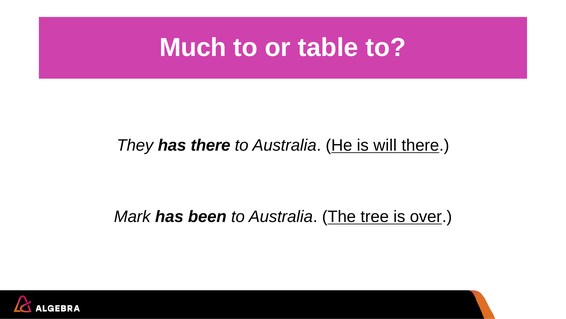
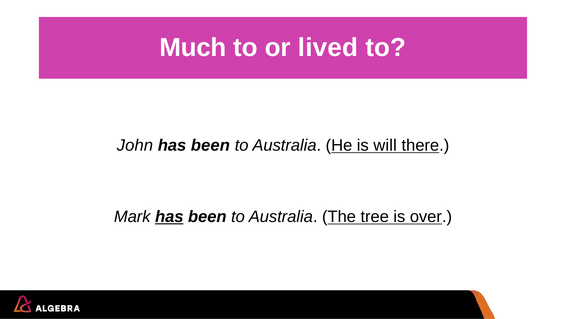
table: table -> lived
They: They -> John
there at (211, 145): there -> been
has at (169, 216) underline: none -> present
